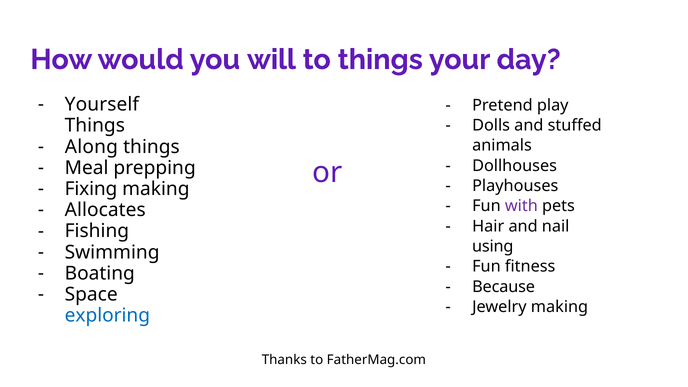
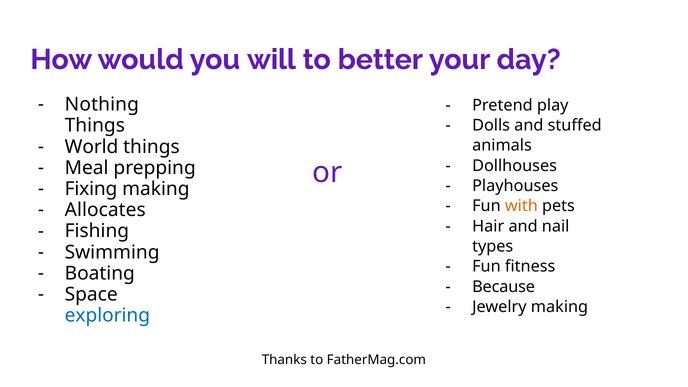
to things: things -> better
Yourself: Yourself -> Nothing
Along: Along -> World
with colour: purple -> orange
using: using -> types
